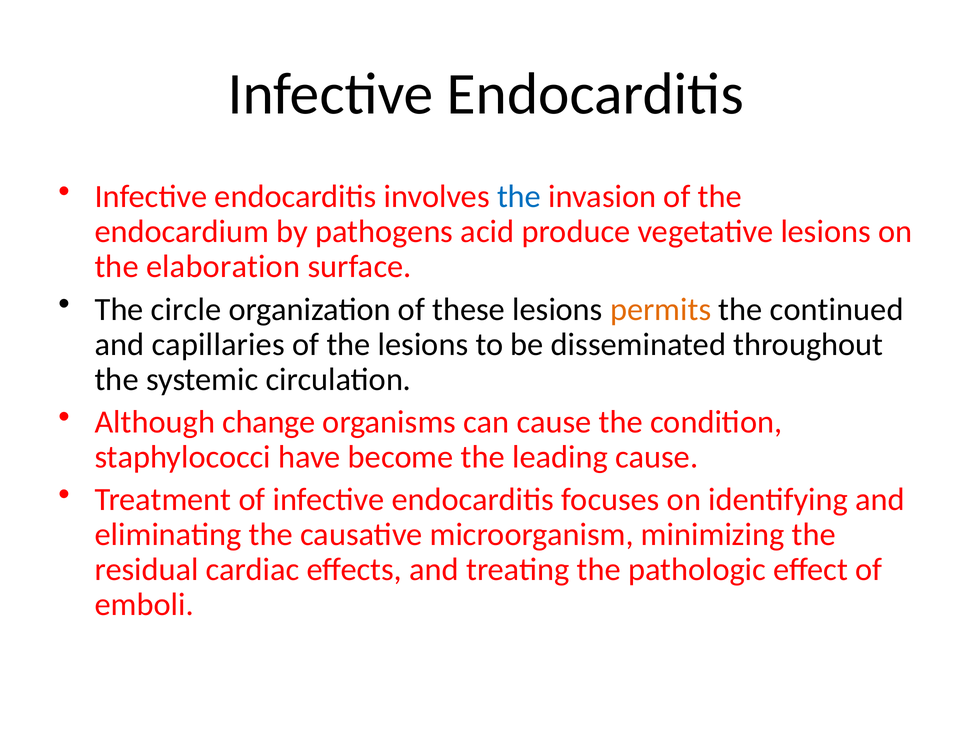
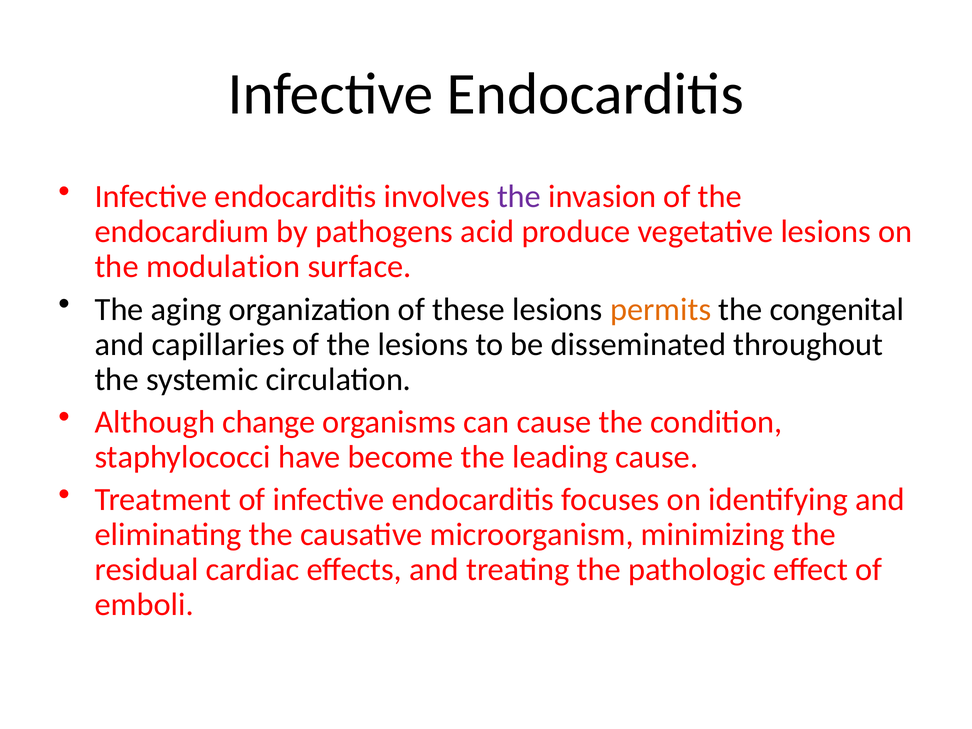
the at (519, 197) colour: blue -> purple
elaboration: elaboration -> modulation
circle: circle -> aging
continued: continued -> congenital
